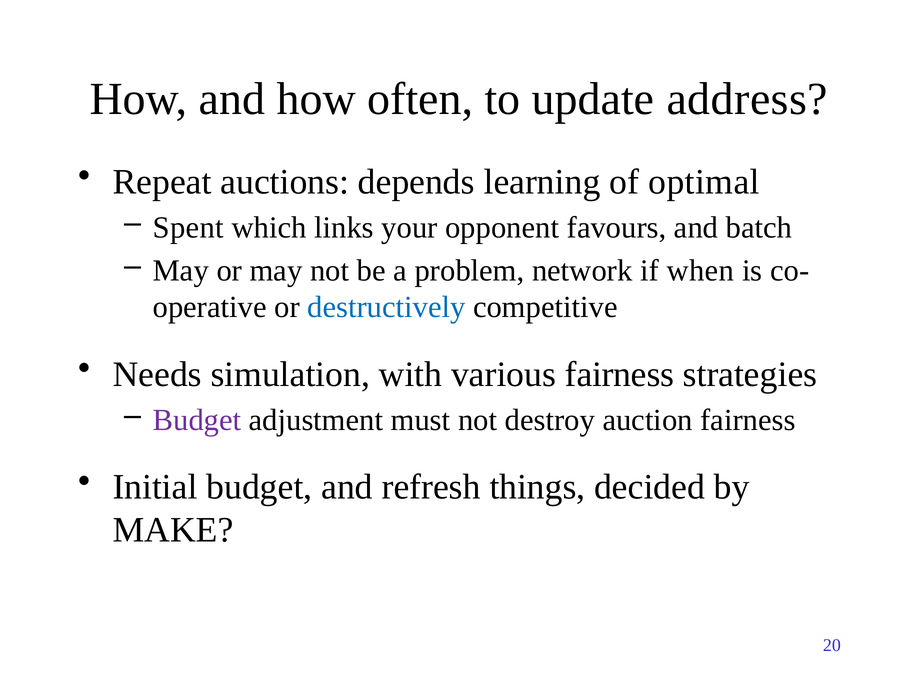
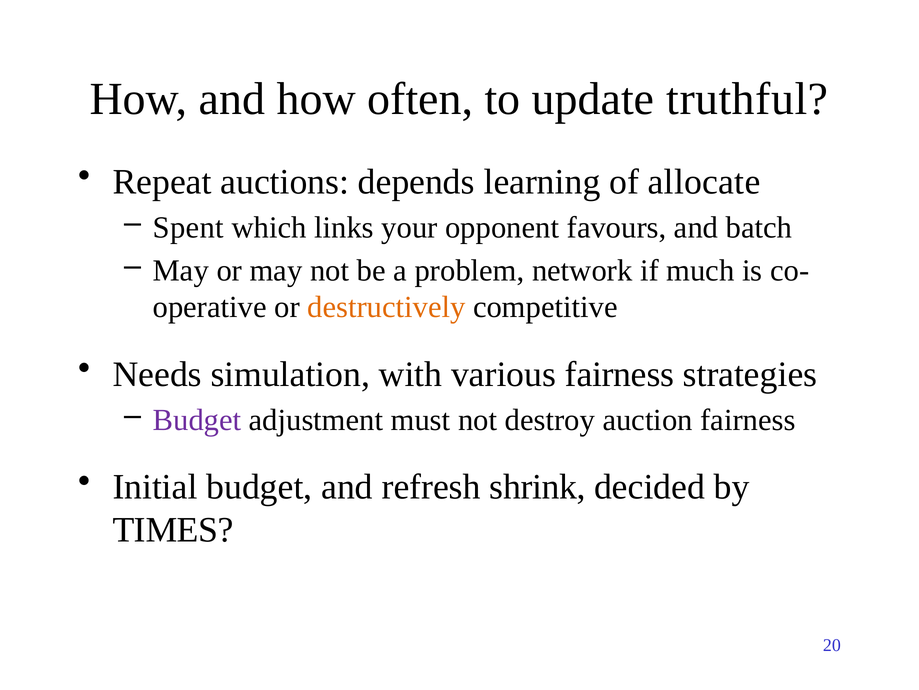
address: address -> truthful
optimal: optimal -> allocate
when: when -> much
destructively colour: blue -> orange
things: things -> shrink
MAKE: MAKE -> TIMES
